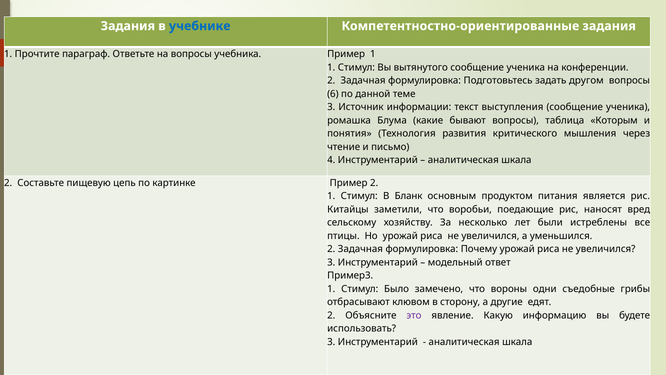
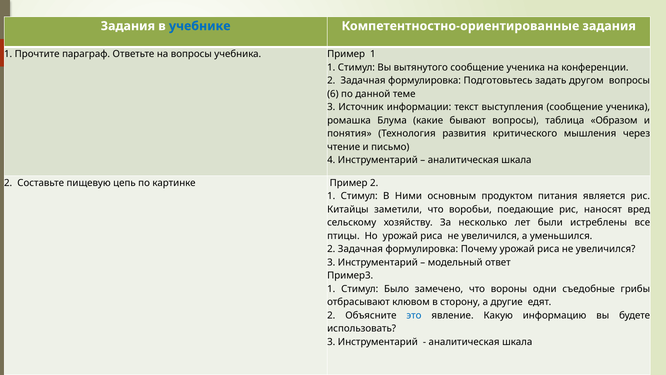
Которым: Которым -> Образом
Бланк: Бланк -> Ними
это colour: purple -> blue
